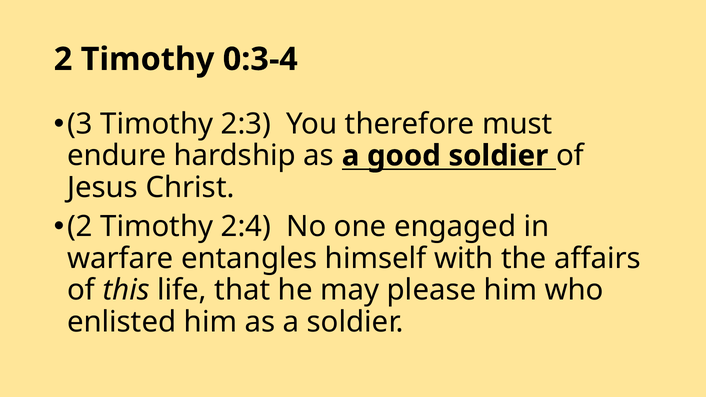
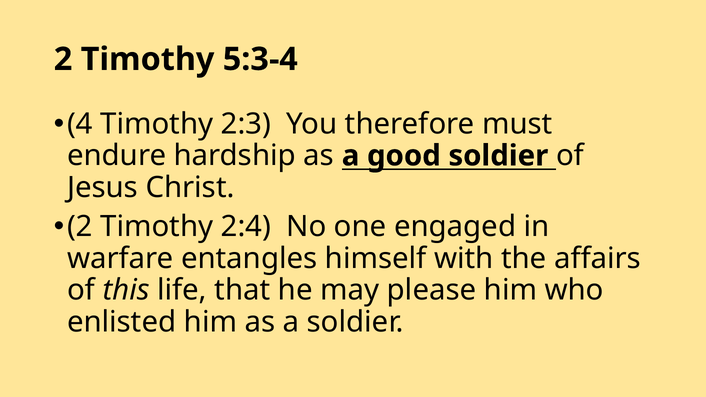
0:3-4: 0:3-4 -> 5:3-4
3: 3 -> 4
